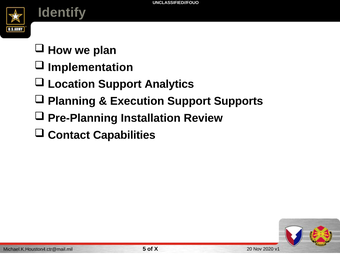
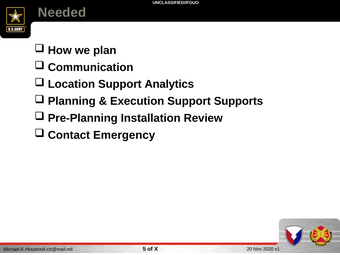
Identify: Identify -> Needed
Implementation: Implementation -> Communication
Capabilities: Capabilities -> Emergency
